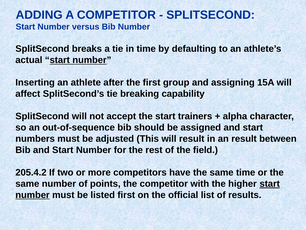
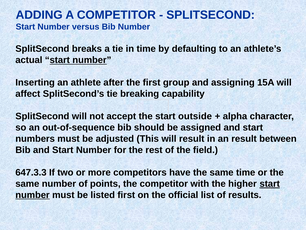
trainers: trainers -> outside
205.4.2: 205.4.2 -> 647.3.3
